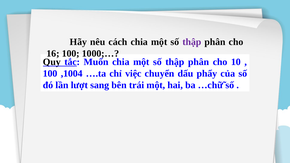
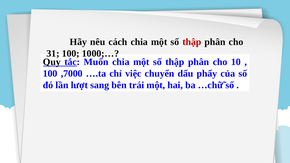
thập at (192, 42) colour: purple -> red
16: 16 -> 31
,1004: ,1004 -> ,7000
